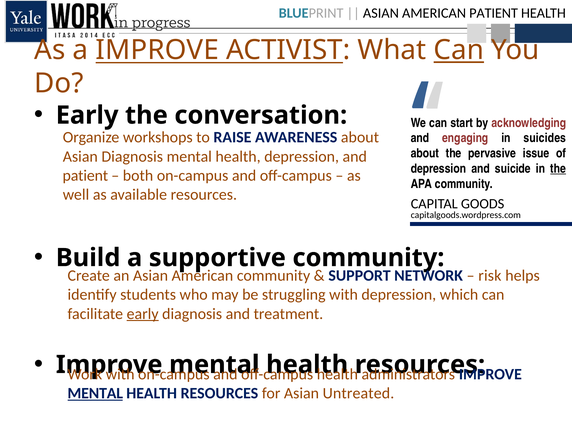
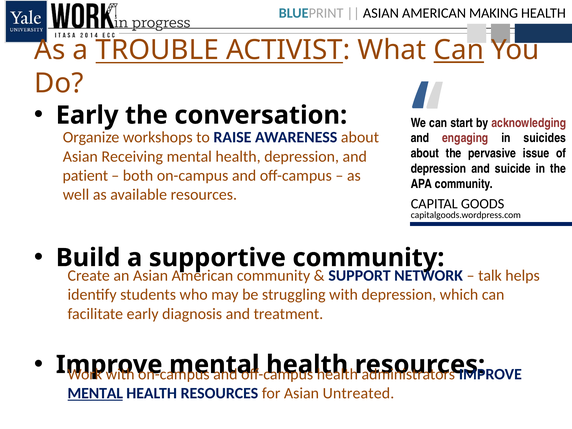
AMERICAN PATIENT: PATIENT -> MAKING
a IMPROVE: IMPROVE -> TROUBLE
Asian Diagnosis: Diagnosis -> Receiving
the at (558, 169) underline: present -> none
risk: risk -> talk
early at (143, 314) underline: present -> none
